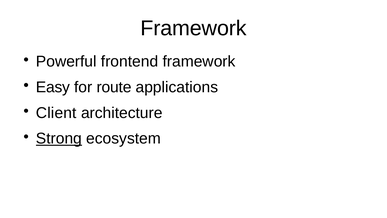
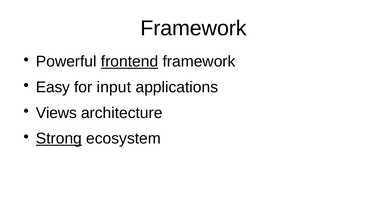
frontend underline: none -> present
route: route -> input
Client: Client -> Views
